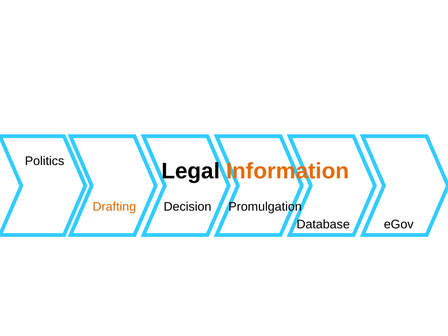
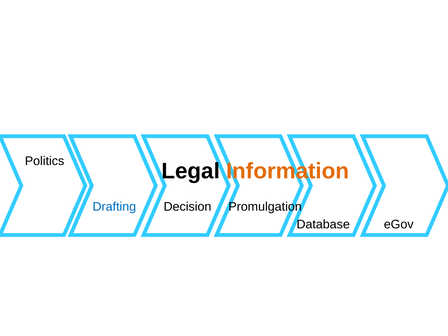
Drafting colour: orange -> blue
